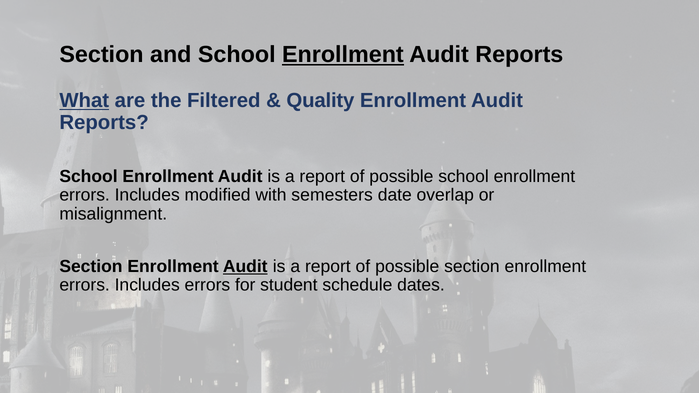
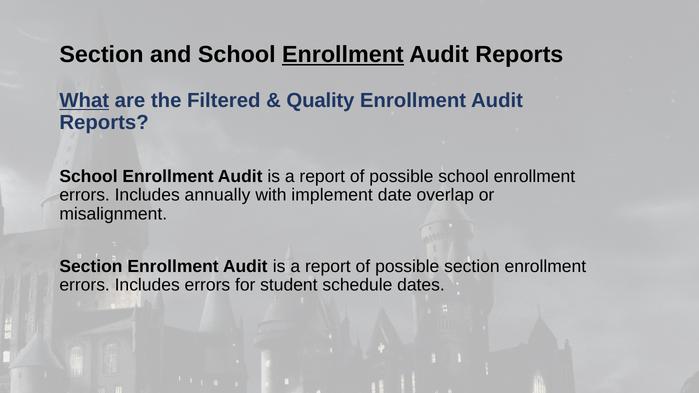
modified: modified -> annually
semesters: semesters -> implement
Audit at (245, 266) underline: present -> none
